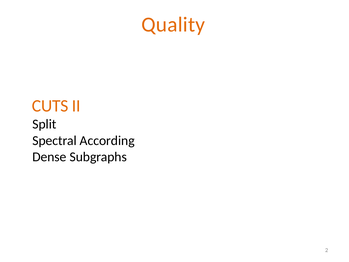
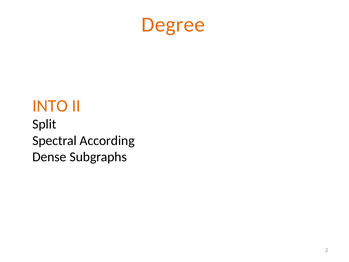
Quality: Quality -> Degree
CUTS: CUTS -> INTO
